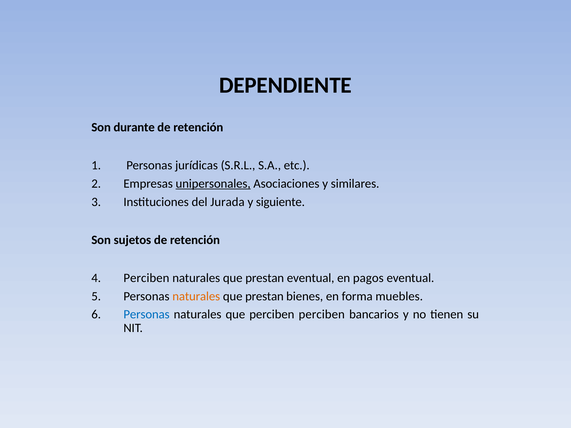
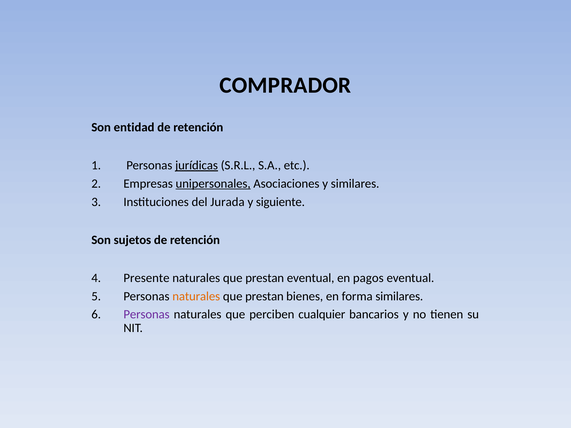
DEPENDIENTE: DEPENDIENTE -> COMPRADOR
durante: durante -> entidad
jurídicas underline: none -> present
Perciben at (146, 278): Perciben -> Presente
forma muebles: muebles -> similares
Personas at (147, 315) colour: blue -> purple
perciben perciben: perciben -> cualquier
